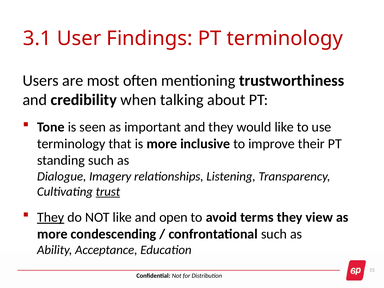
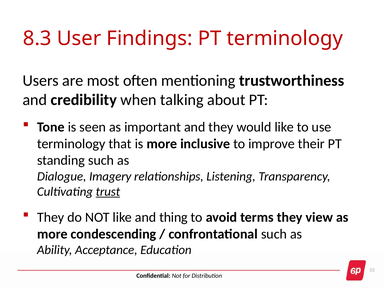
3.1: 3.1 -> 8.3
They at (51, 217) underline: present -> none
open: open -> thing
